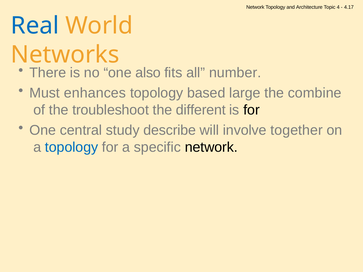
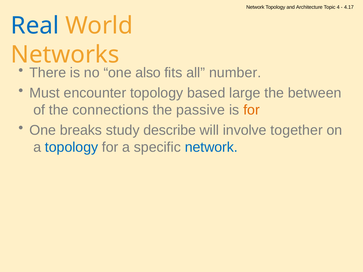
enhances: enhances -> encounter
combine: combine -> between
troubleshoot: troubleshoot -> connections
different: different -> passive
for at (251, 110) colour: black -> orange
central: central -> breaks
network at (211, 147) colour: black -> blue
